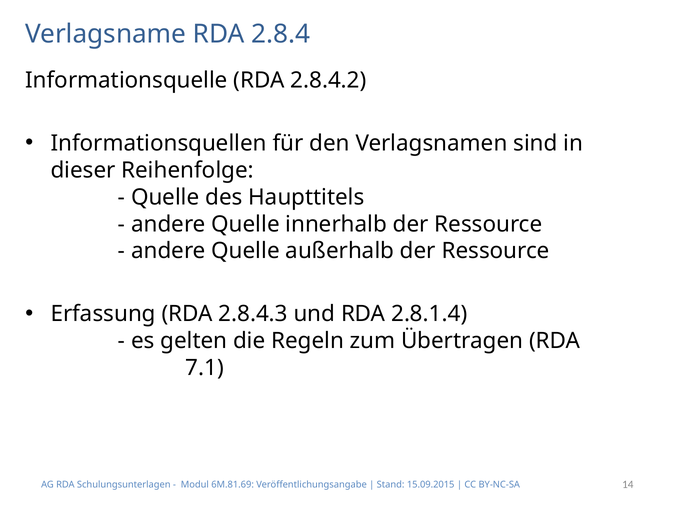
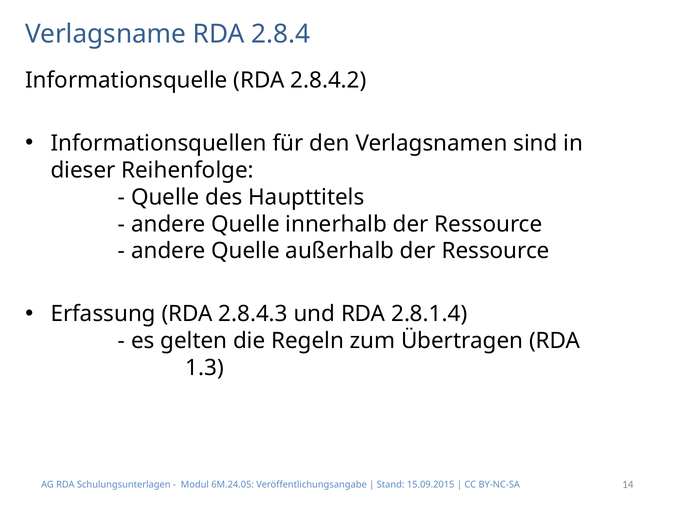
7.1: 7.1 -> 1.3
6M.81.69: 6M.81.69 -> 6M.24.05
